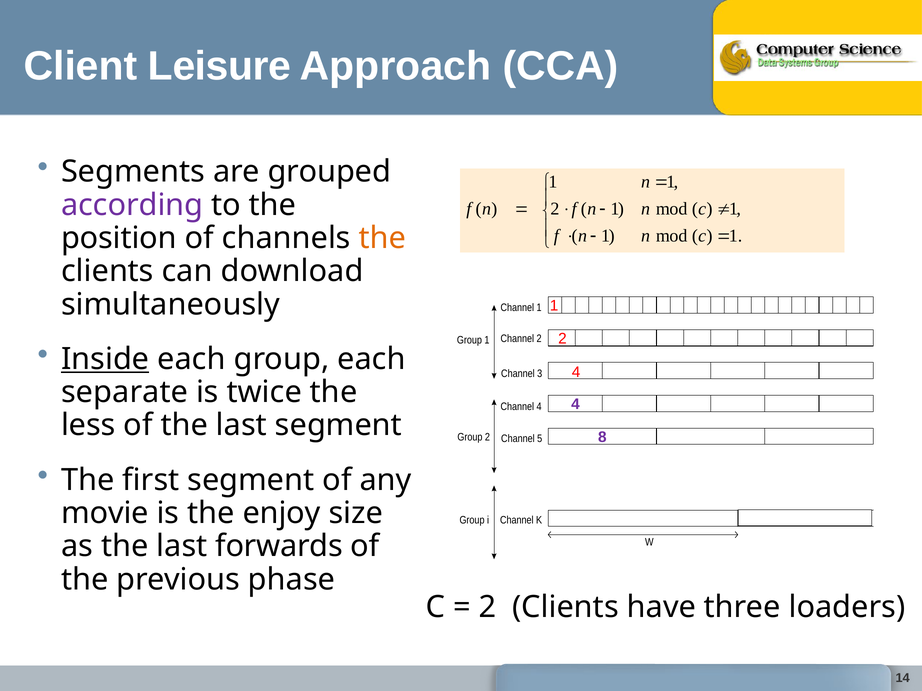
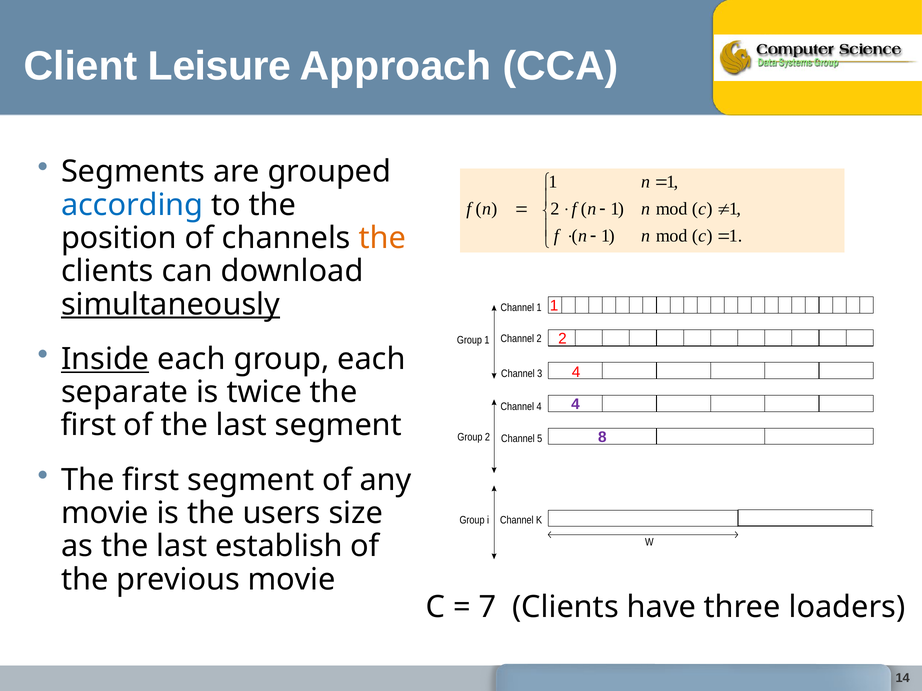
according colour: purple -> blue
simultaneously underline: none -> present
less at (88, 426): less -> first
enjoy: enjoy -> users
forwards: forwards -> establish
previous phase: phase -> movie
2 at (487, 607): 2 -> 7
